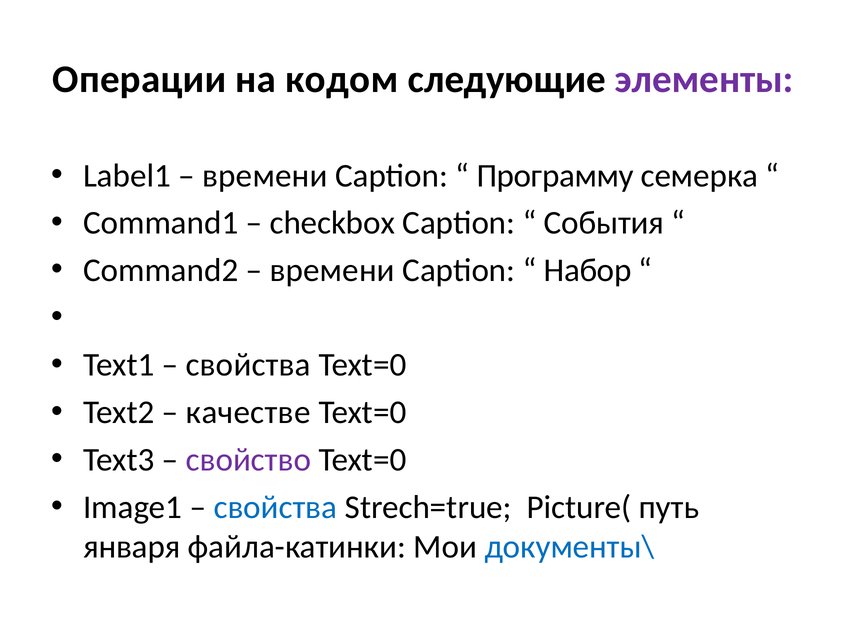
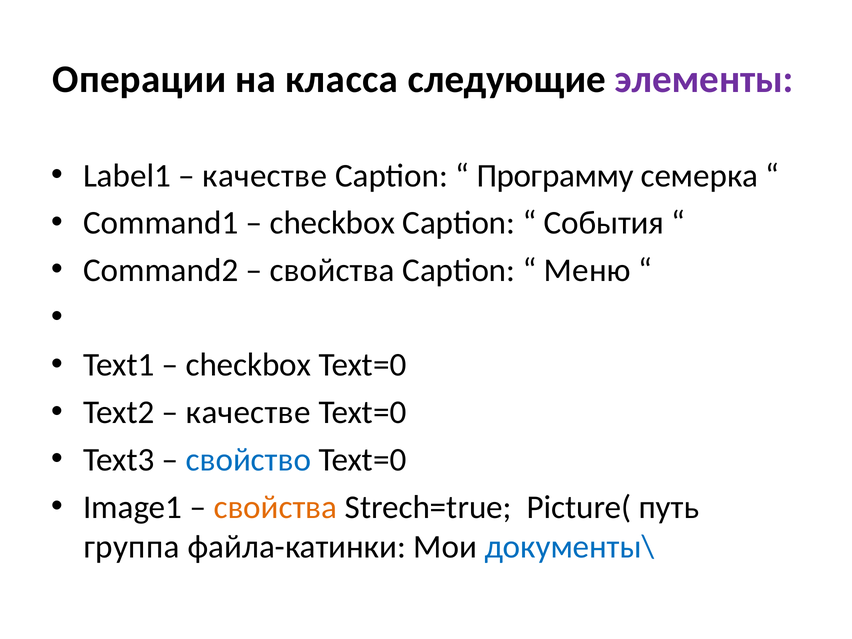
кодом: кодом -> класса
времени at (265, 176): времени -> качестве
времени at (332, 270): времени -> свойства
Набор: Набор -> Меню
свойства at (248, 365): свойства -> checkbox
свойство colour: purple -> blue
свойства at (275, 507) colour: blue -> orange
января: января -> группа
